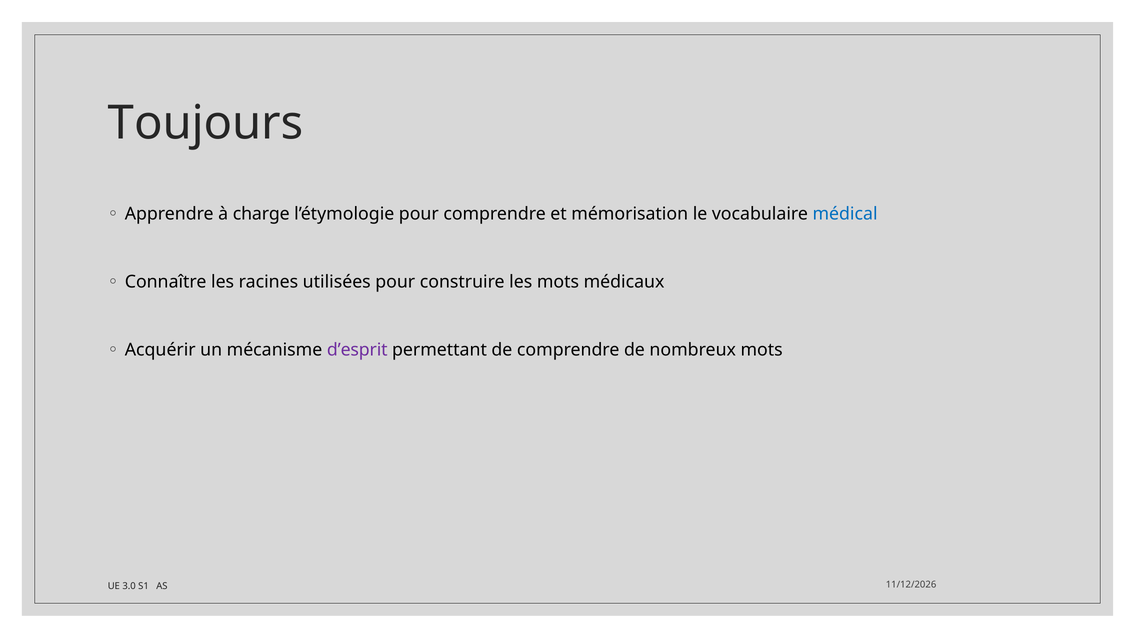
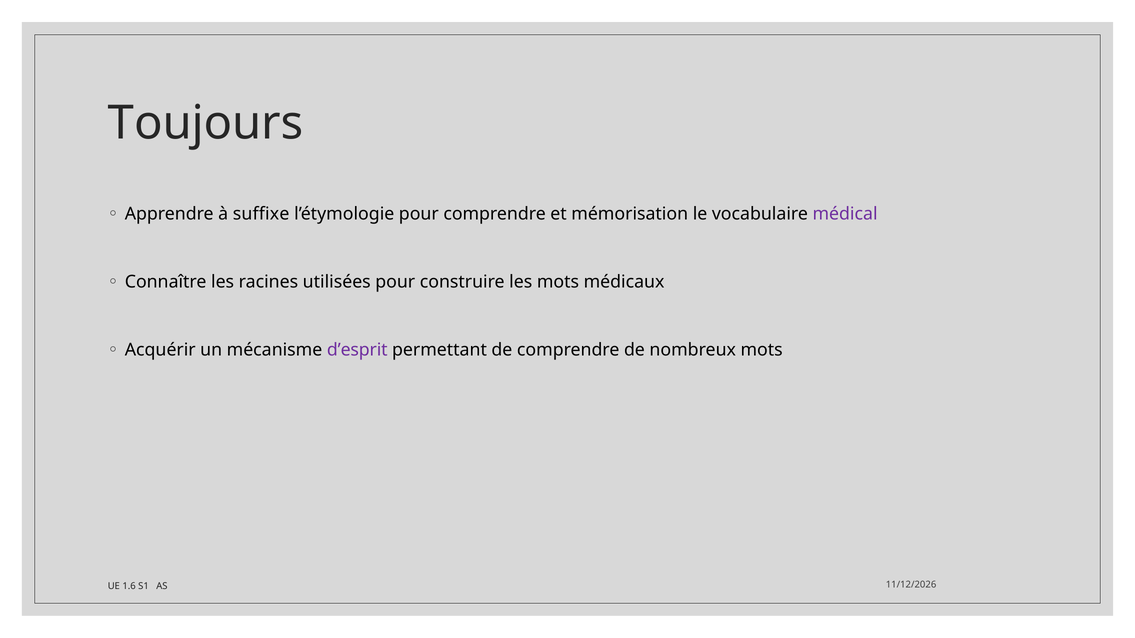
charge: charge -> suffixe
médical colour: blue -> purple
3.0: 3.0 -> 1.6
